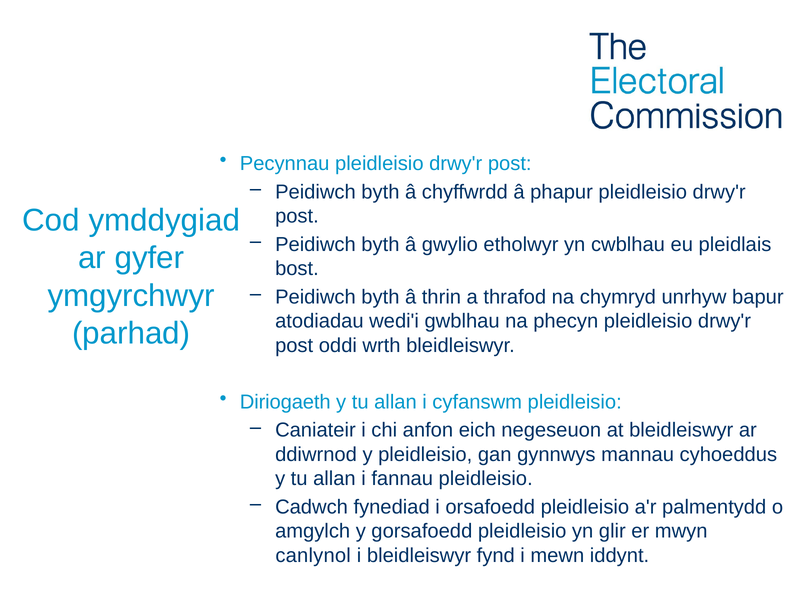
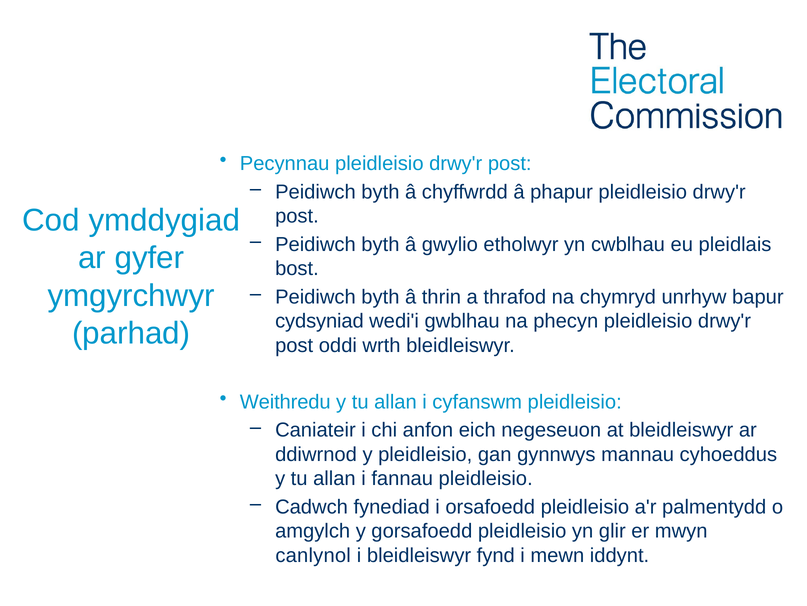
atodiadau: atodiadau -> cydsyniad
Diriogaeth: Diriogaeth -> Weithredu
